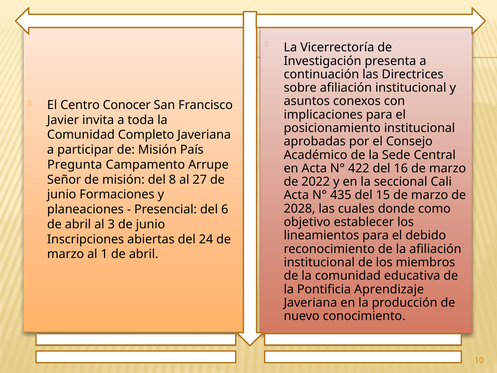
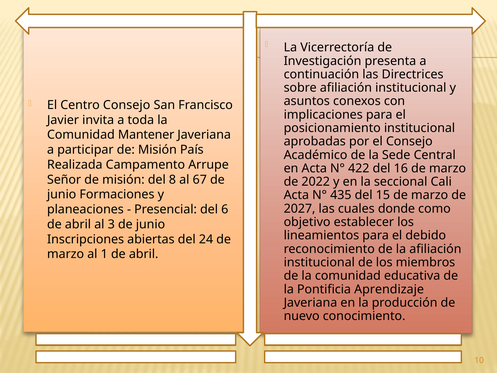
Centro Conocer: Conocer -> Consejo
Completo: Completo -> Mantener
Pregunta: Pregunta -> Realizada
27: 27 -> 67
2028: 2028 -> 2027
